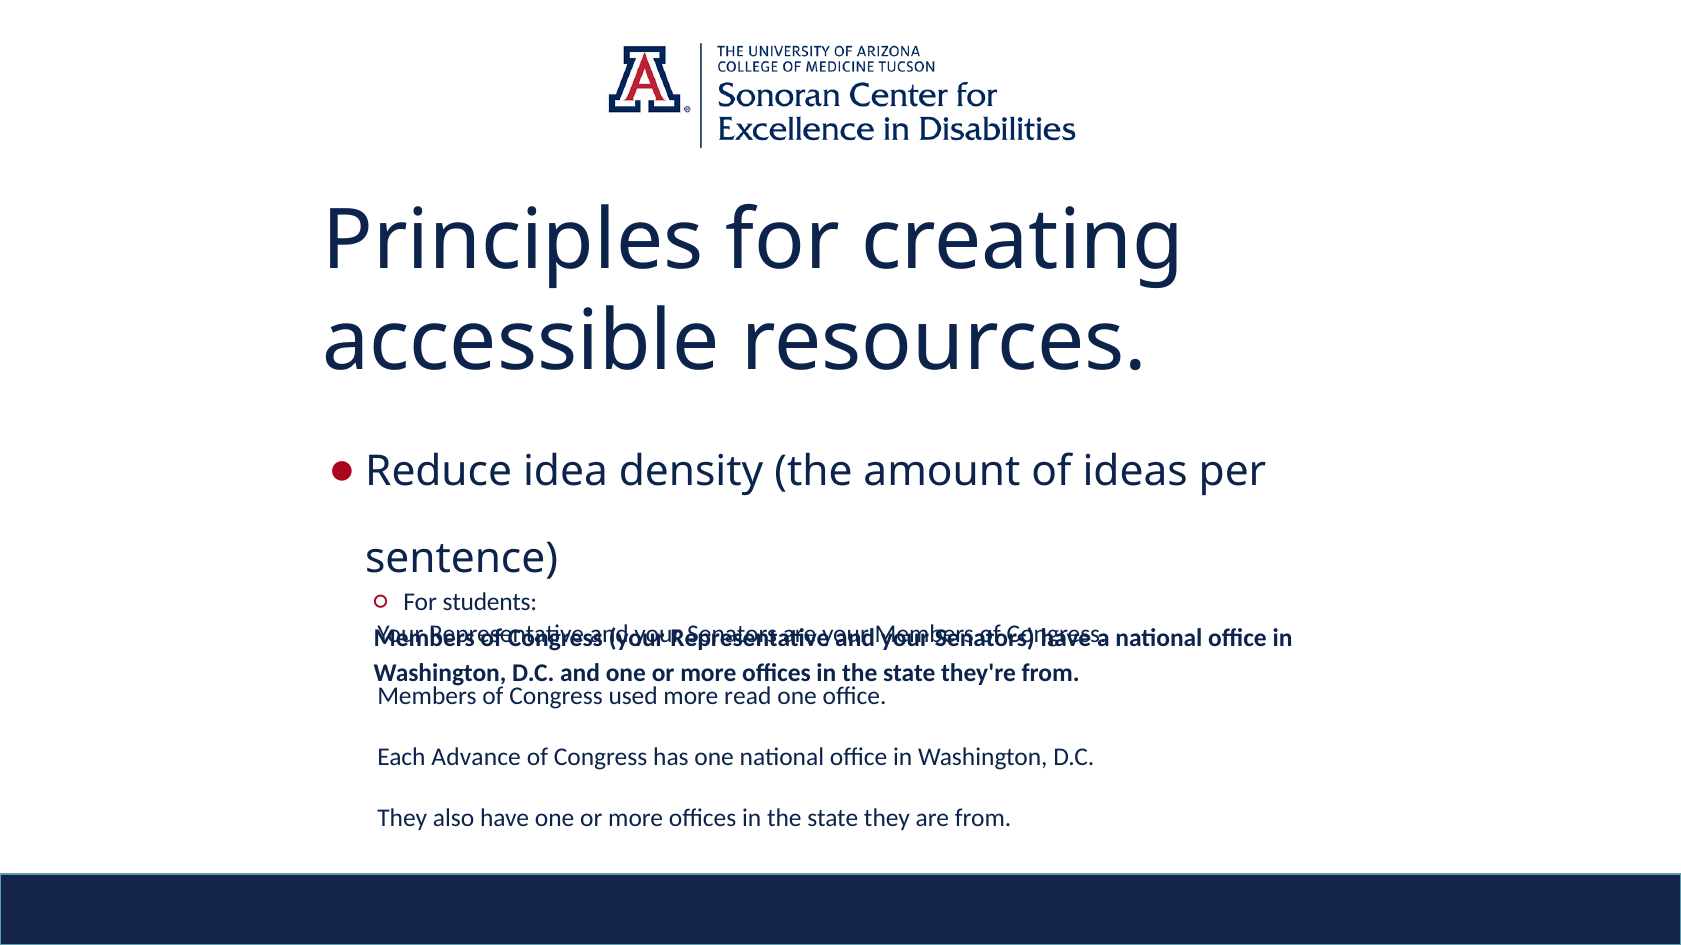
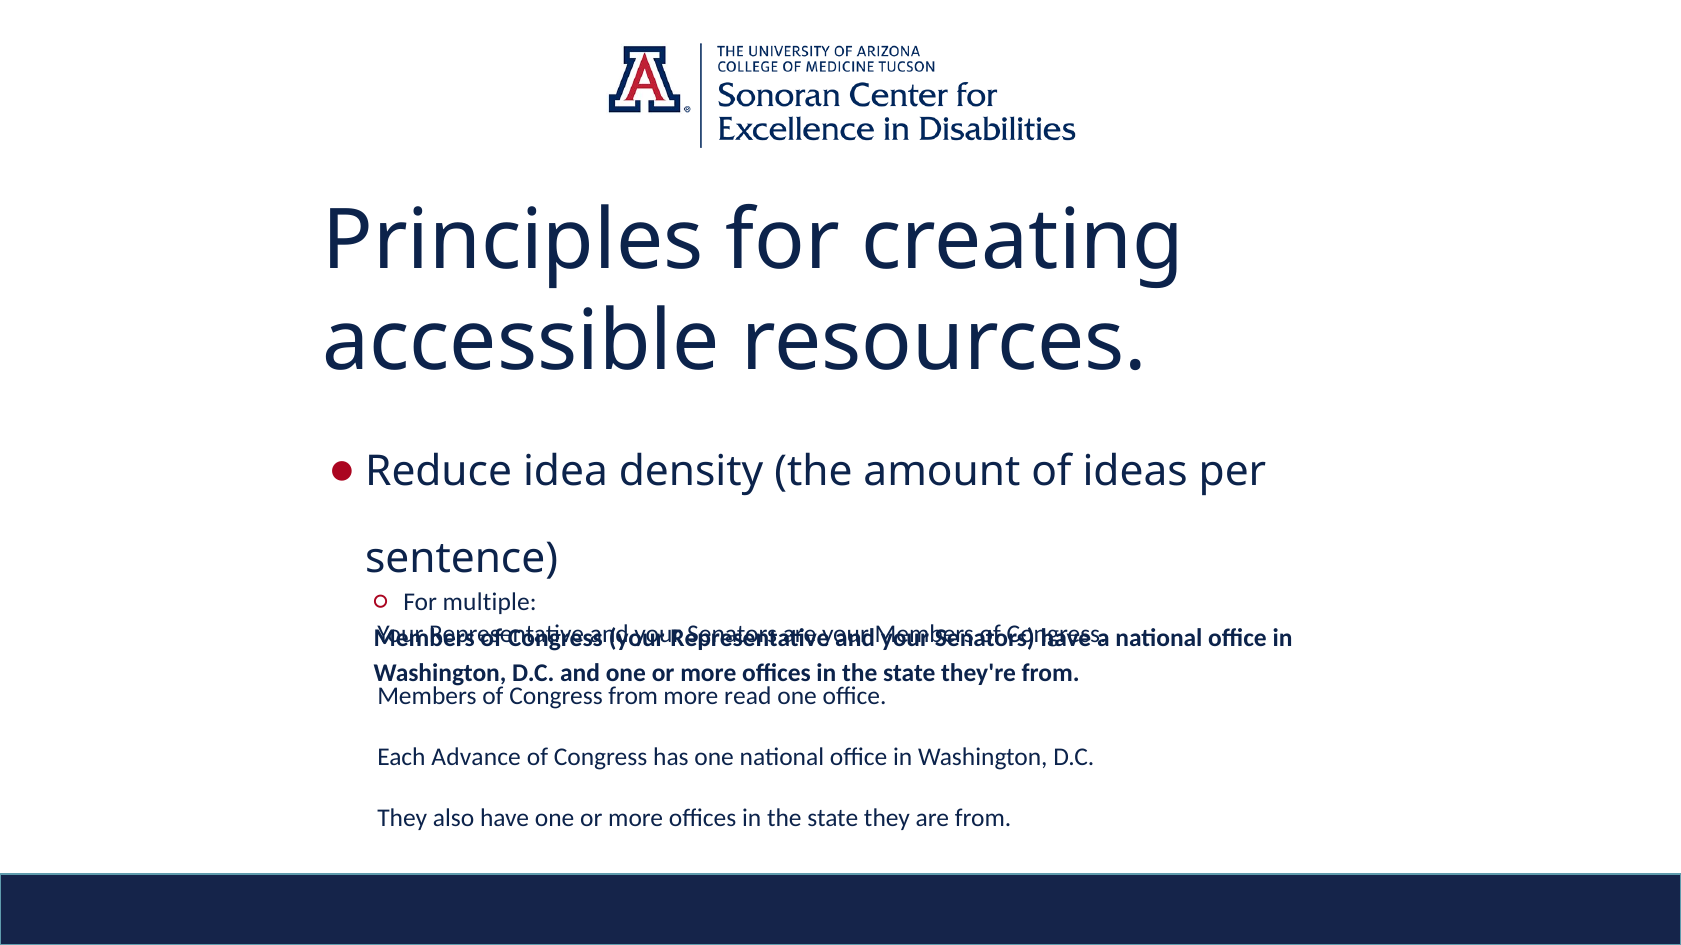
students: students -> multiple
Congress used: used -> from
